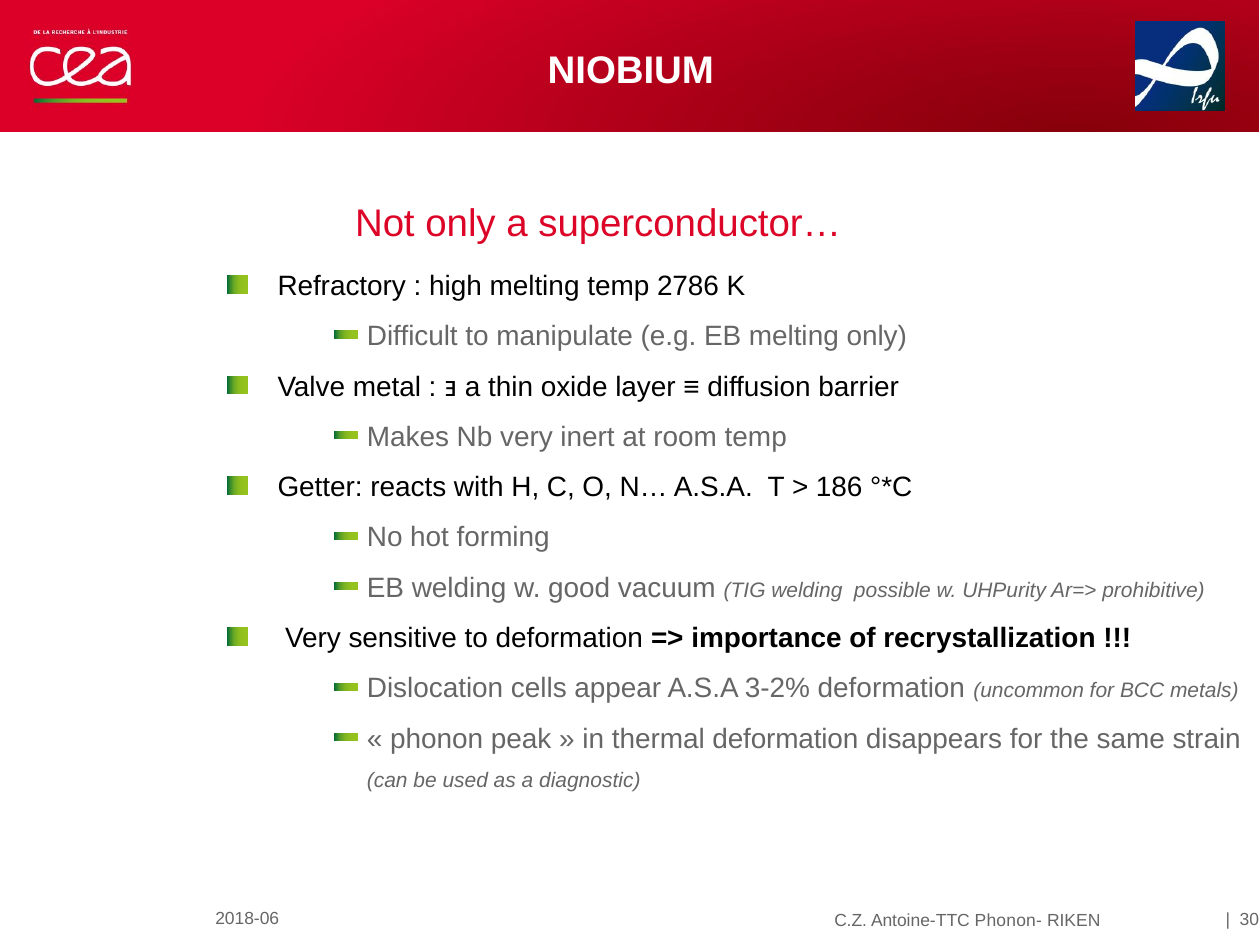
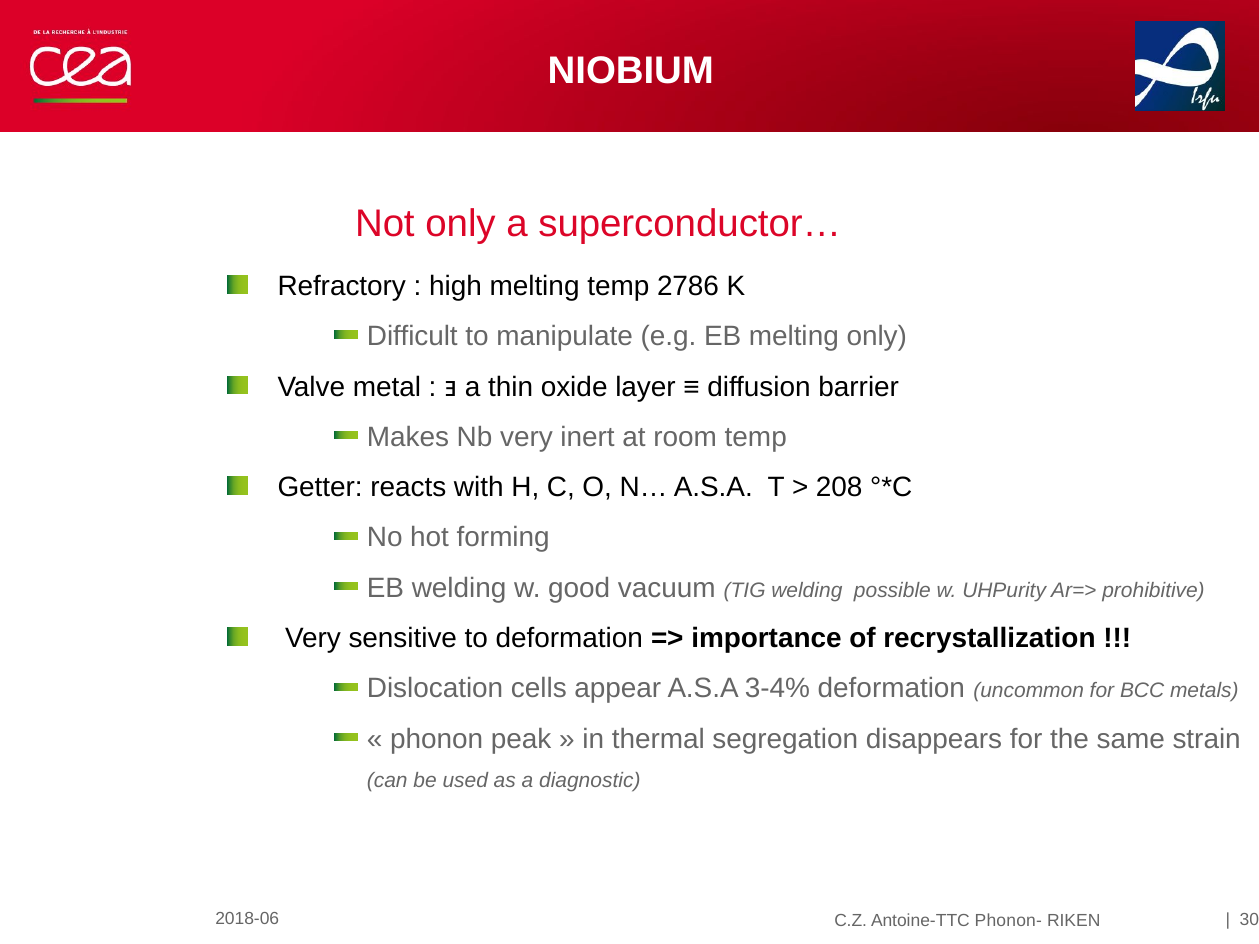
186: 186 -> 208
3-2%: 3-2% -> 3-4%
thermal deformation: deformation -> segregation
